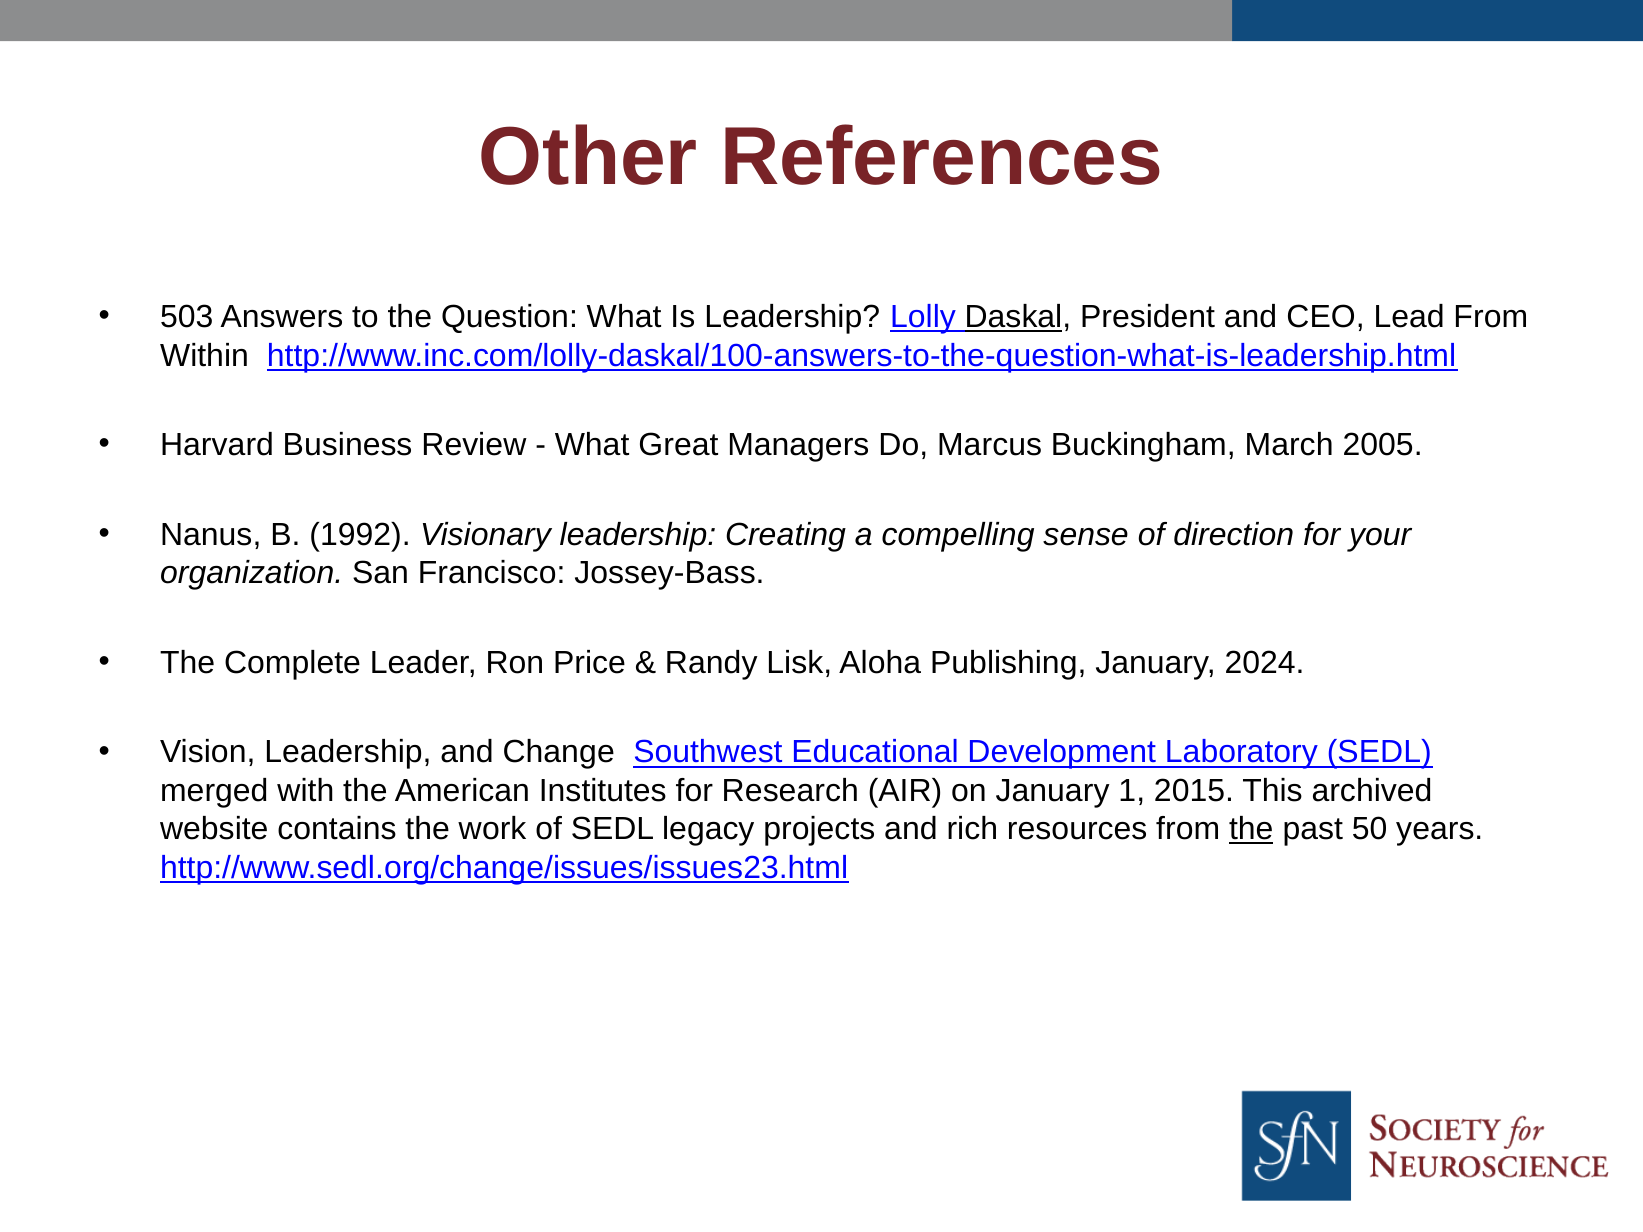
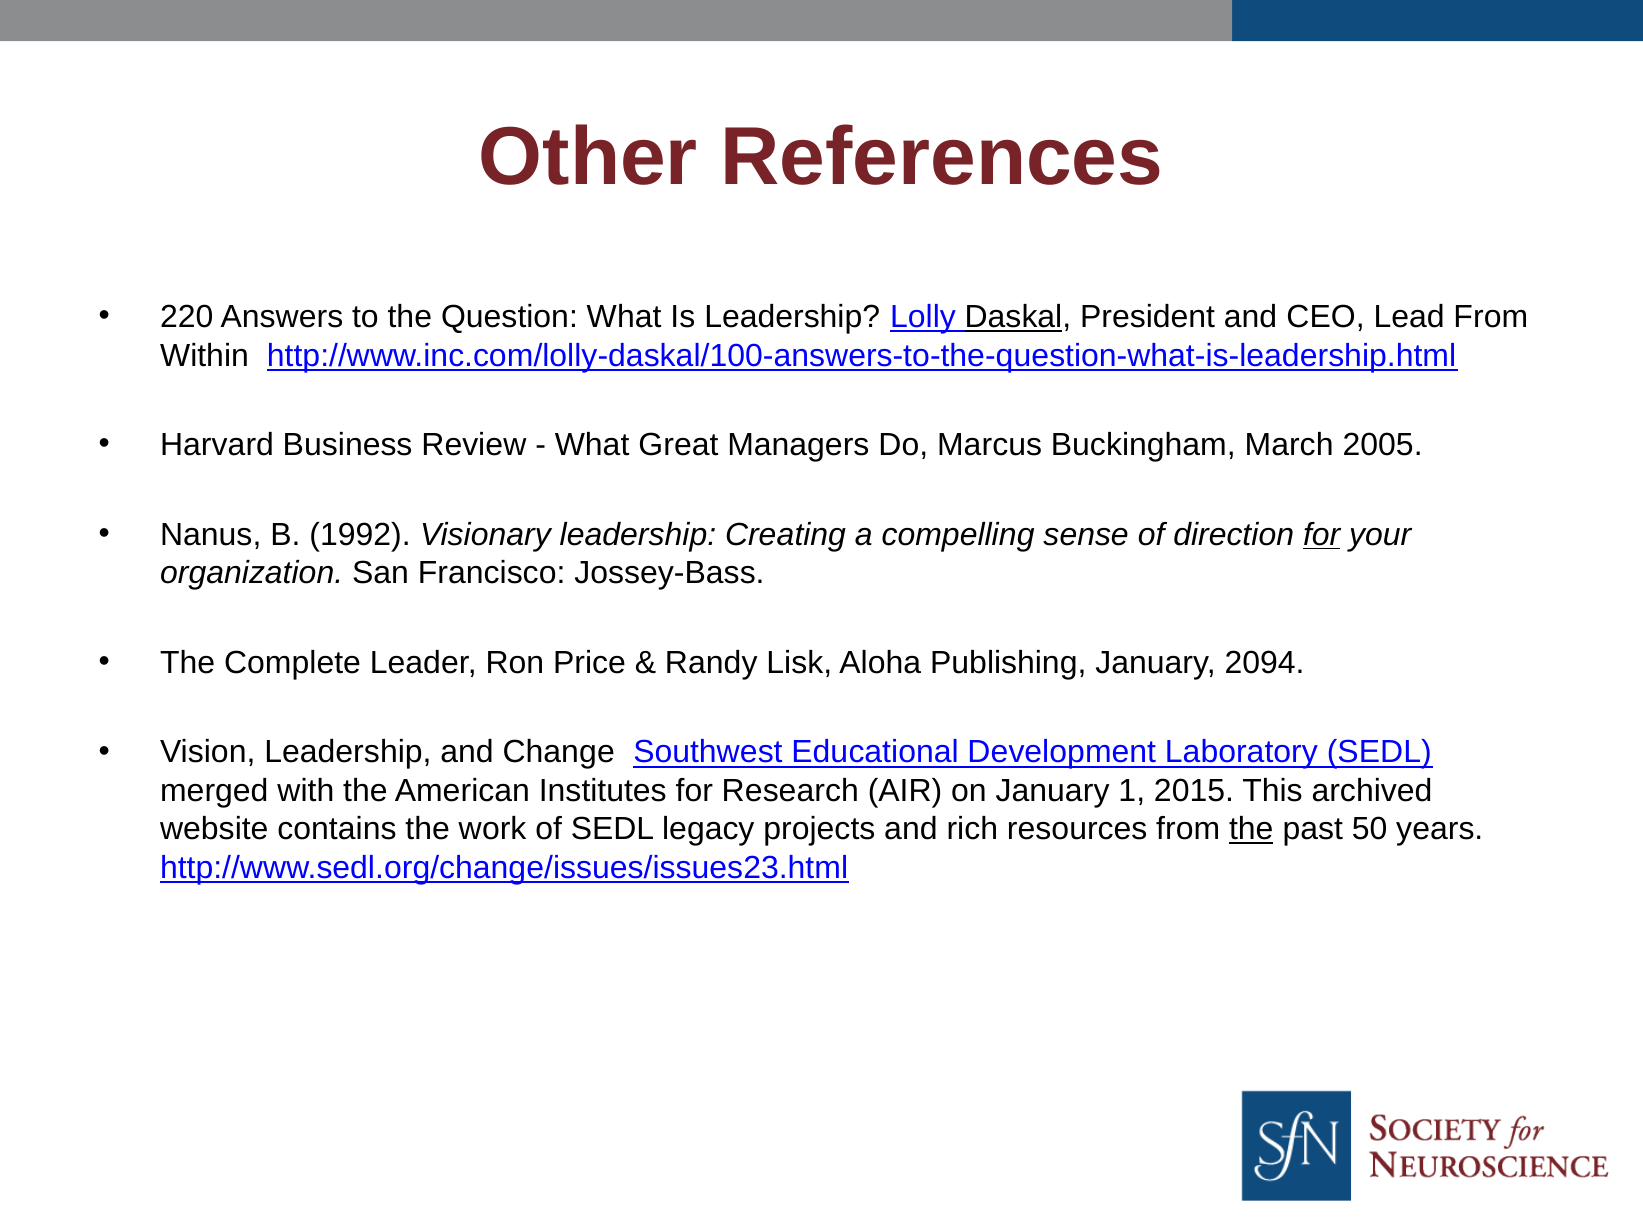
503: 503 -> 220
for at (1322, 535) underline: none -> present
2024: 2024 -> 2094
